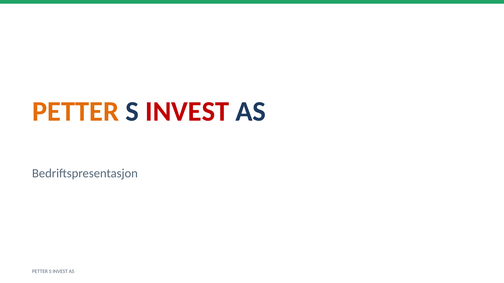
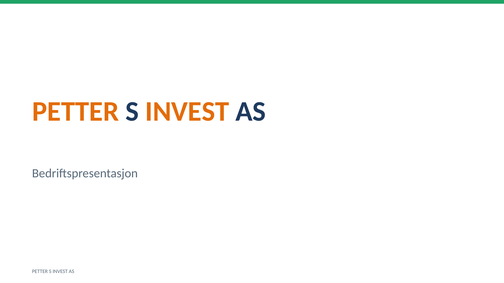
INVEST at (187, 112) colour: red -> orange
